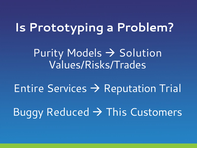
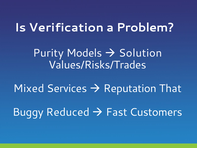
Prototyping: Prototyping -> Verification
Entire: Entire -> Mixed
Trial: Trial -> That
This: This -> Fast
